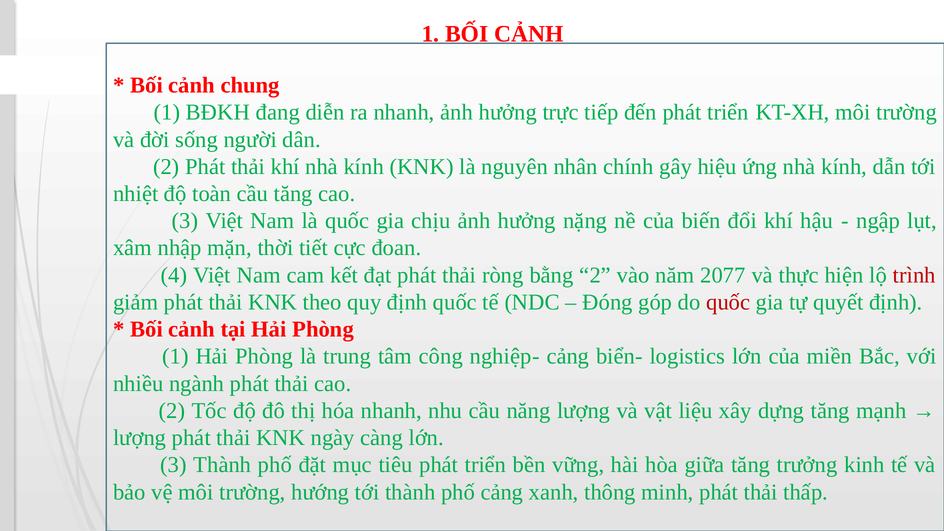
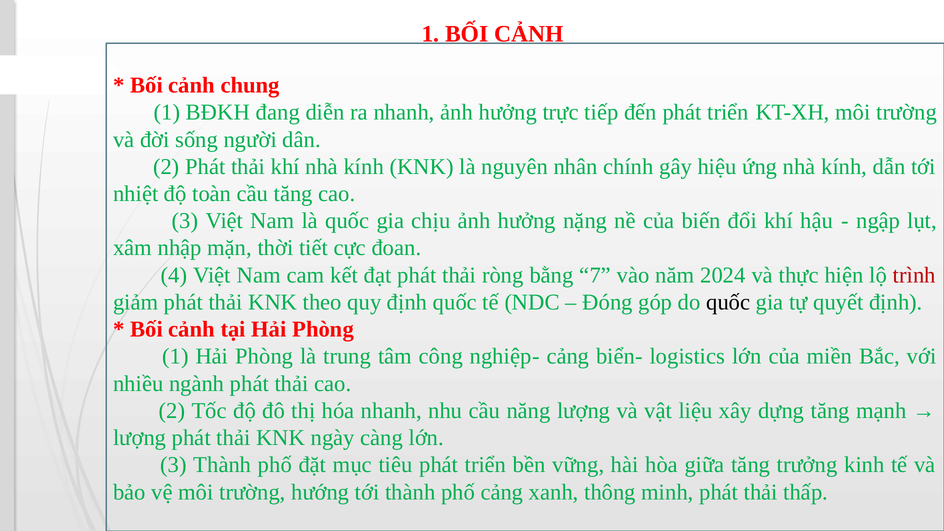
bằng 2: 2 -> 7
2077: 2077 -> 2024
quốc at (728, 302) colour: red -> black
